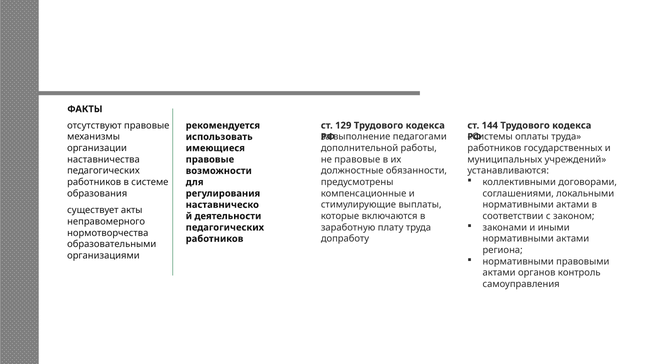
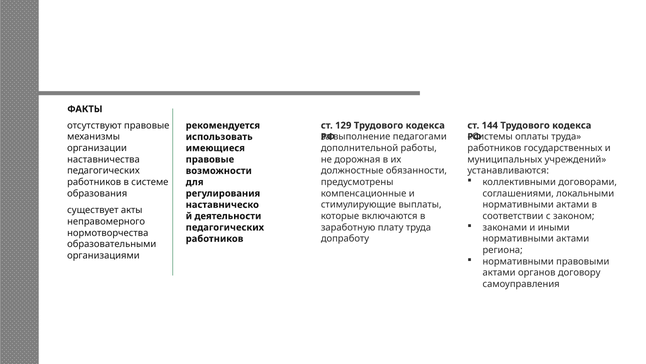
не правовые: правовые -> дорожная
контроль: контроль -> договору
